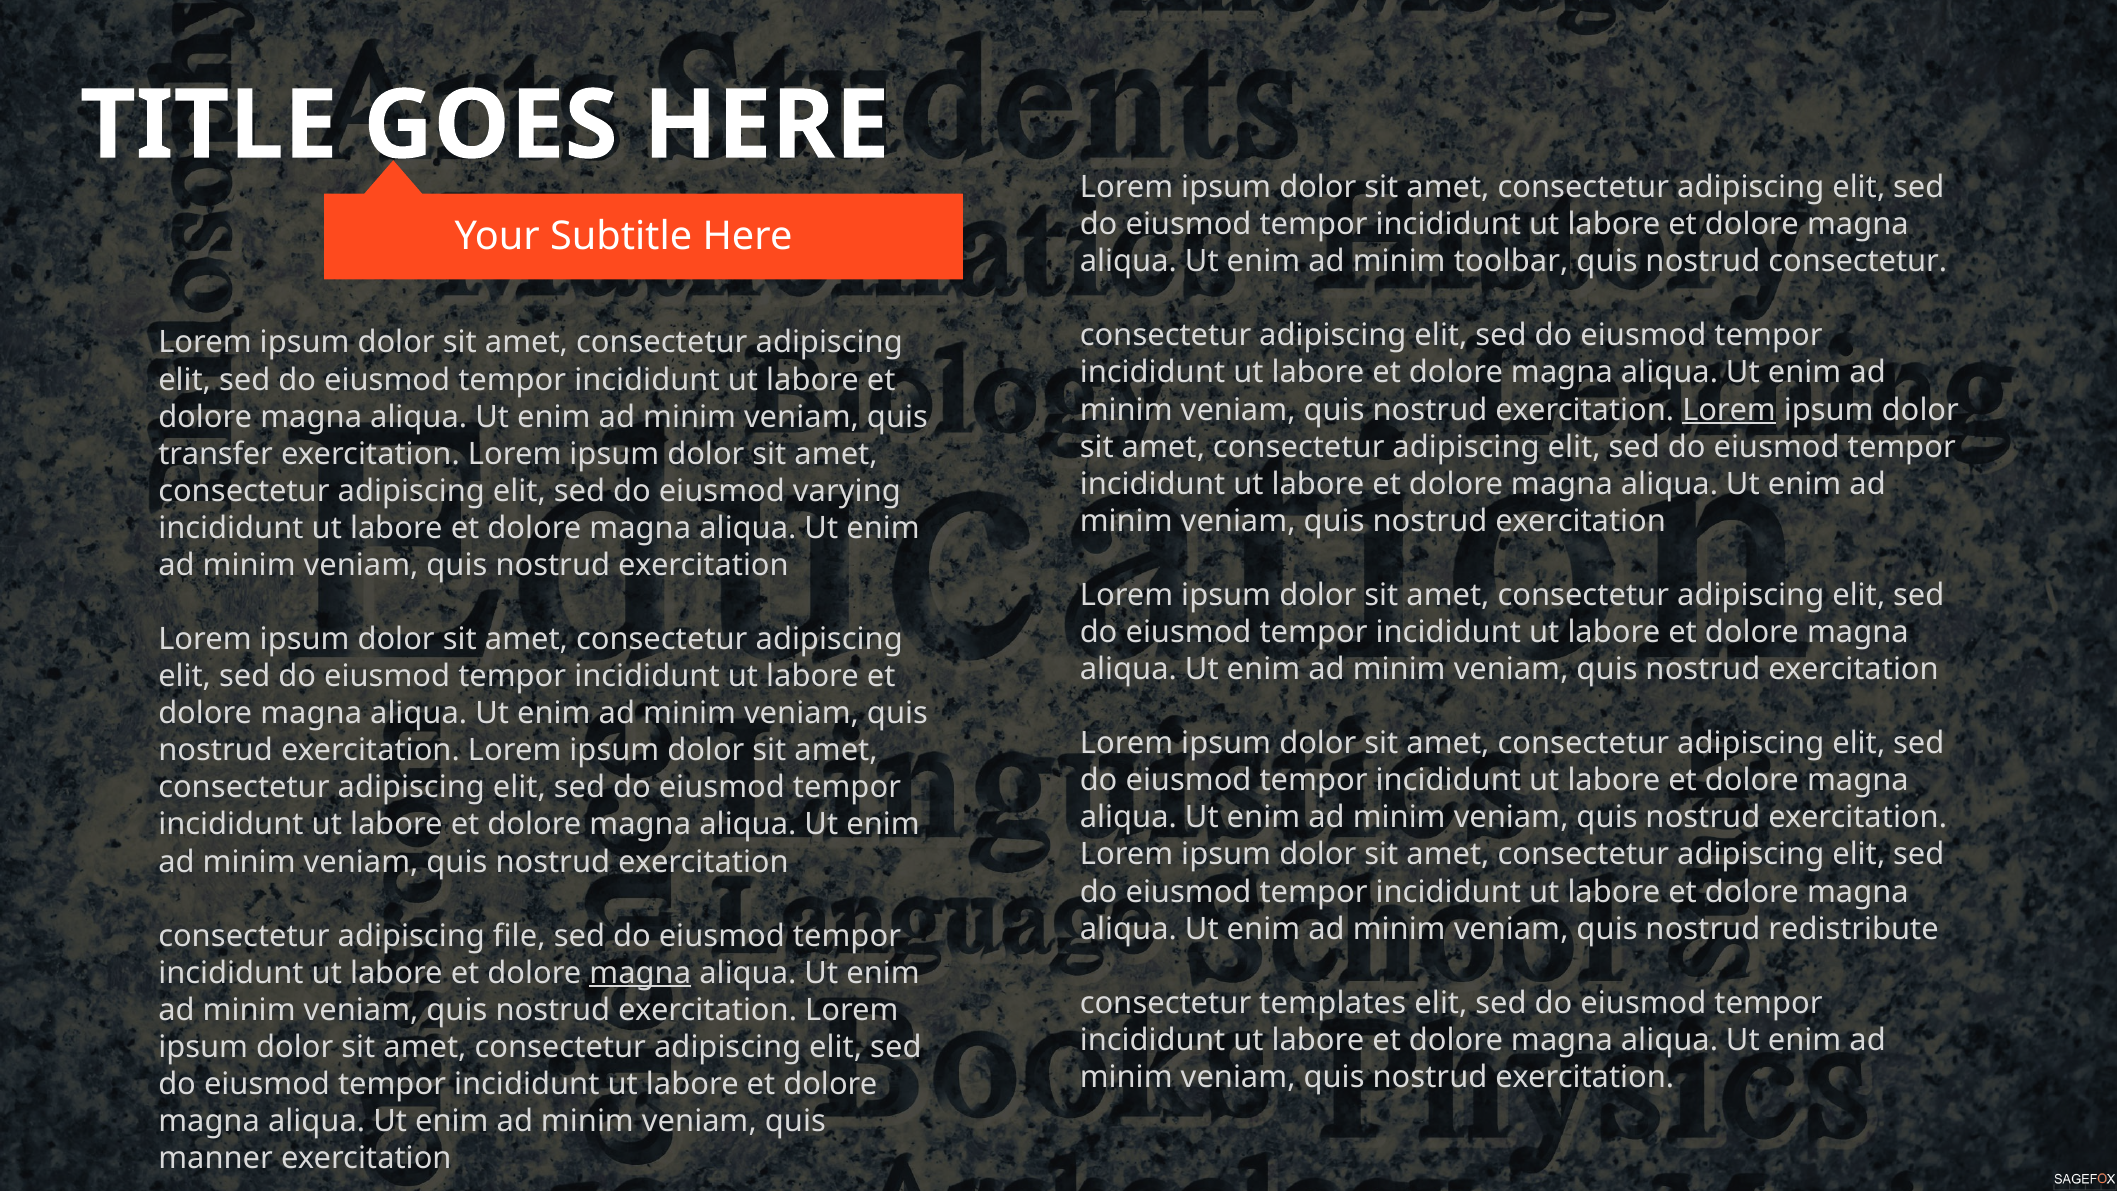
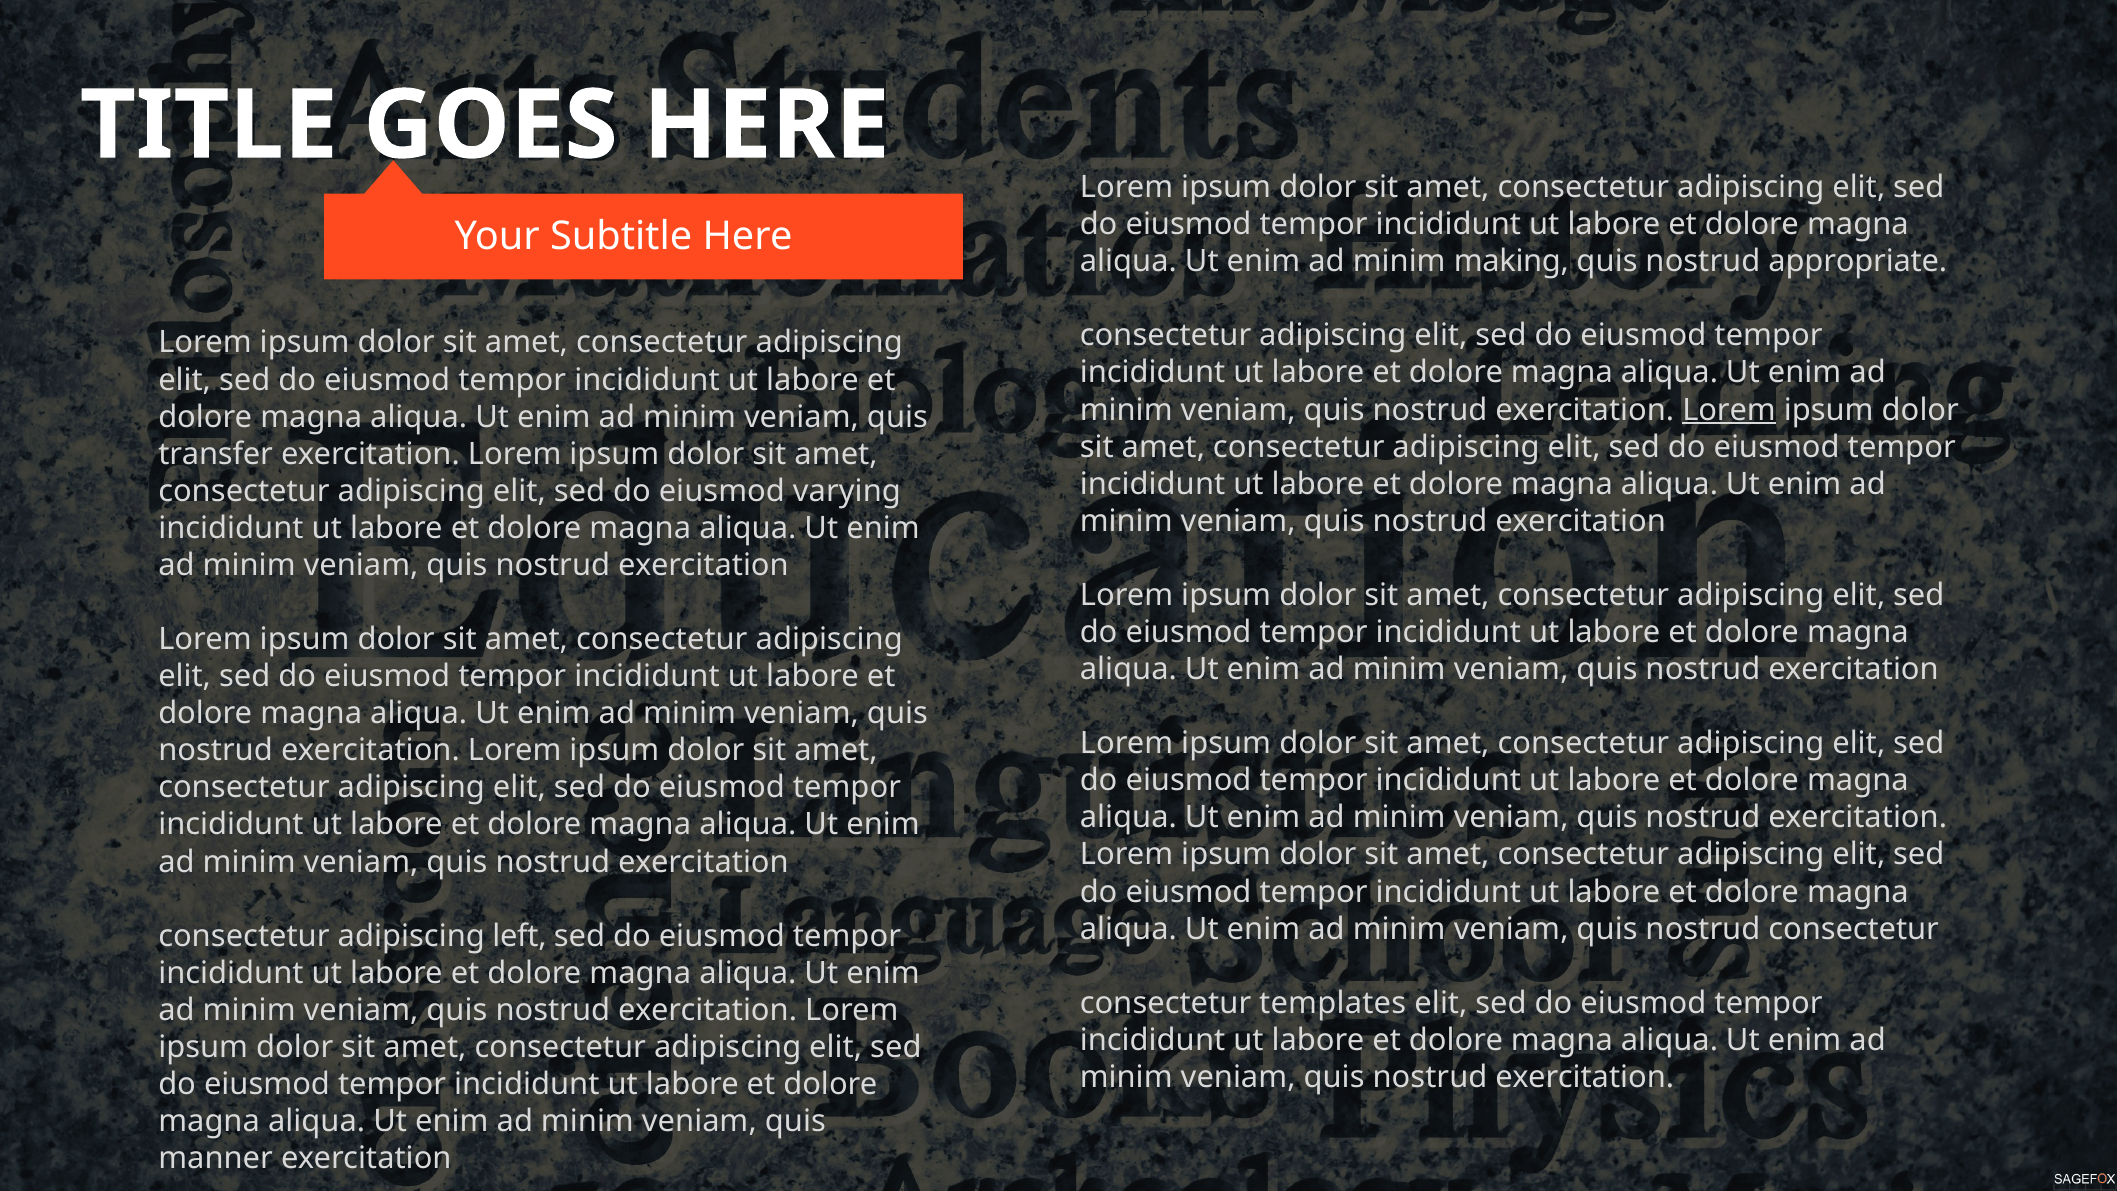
toolbar: toolbar -> making
nostrud consectetur: consectetur -> appropriate
nostrud redistribute: redistribute -> consectetur
file: file -> left
magna at (640, 973) underline: present -> none
